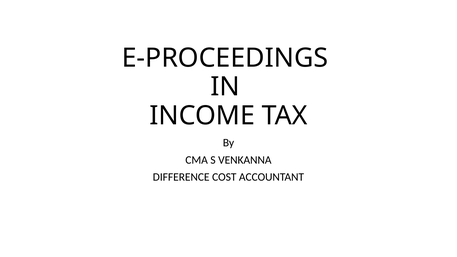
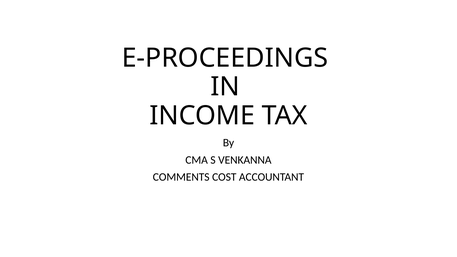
DIFFERENCE: DIFFERENCE -> COMMENTS
